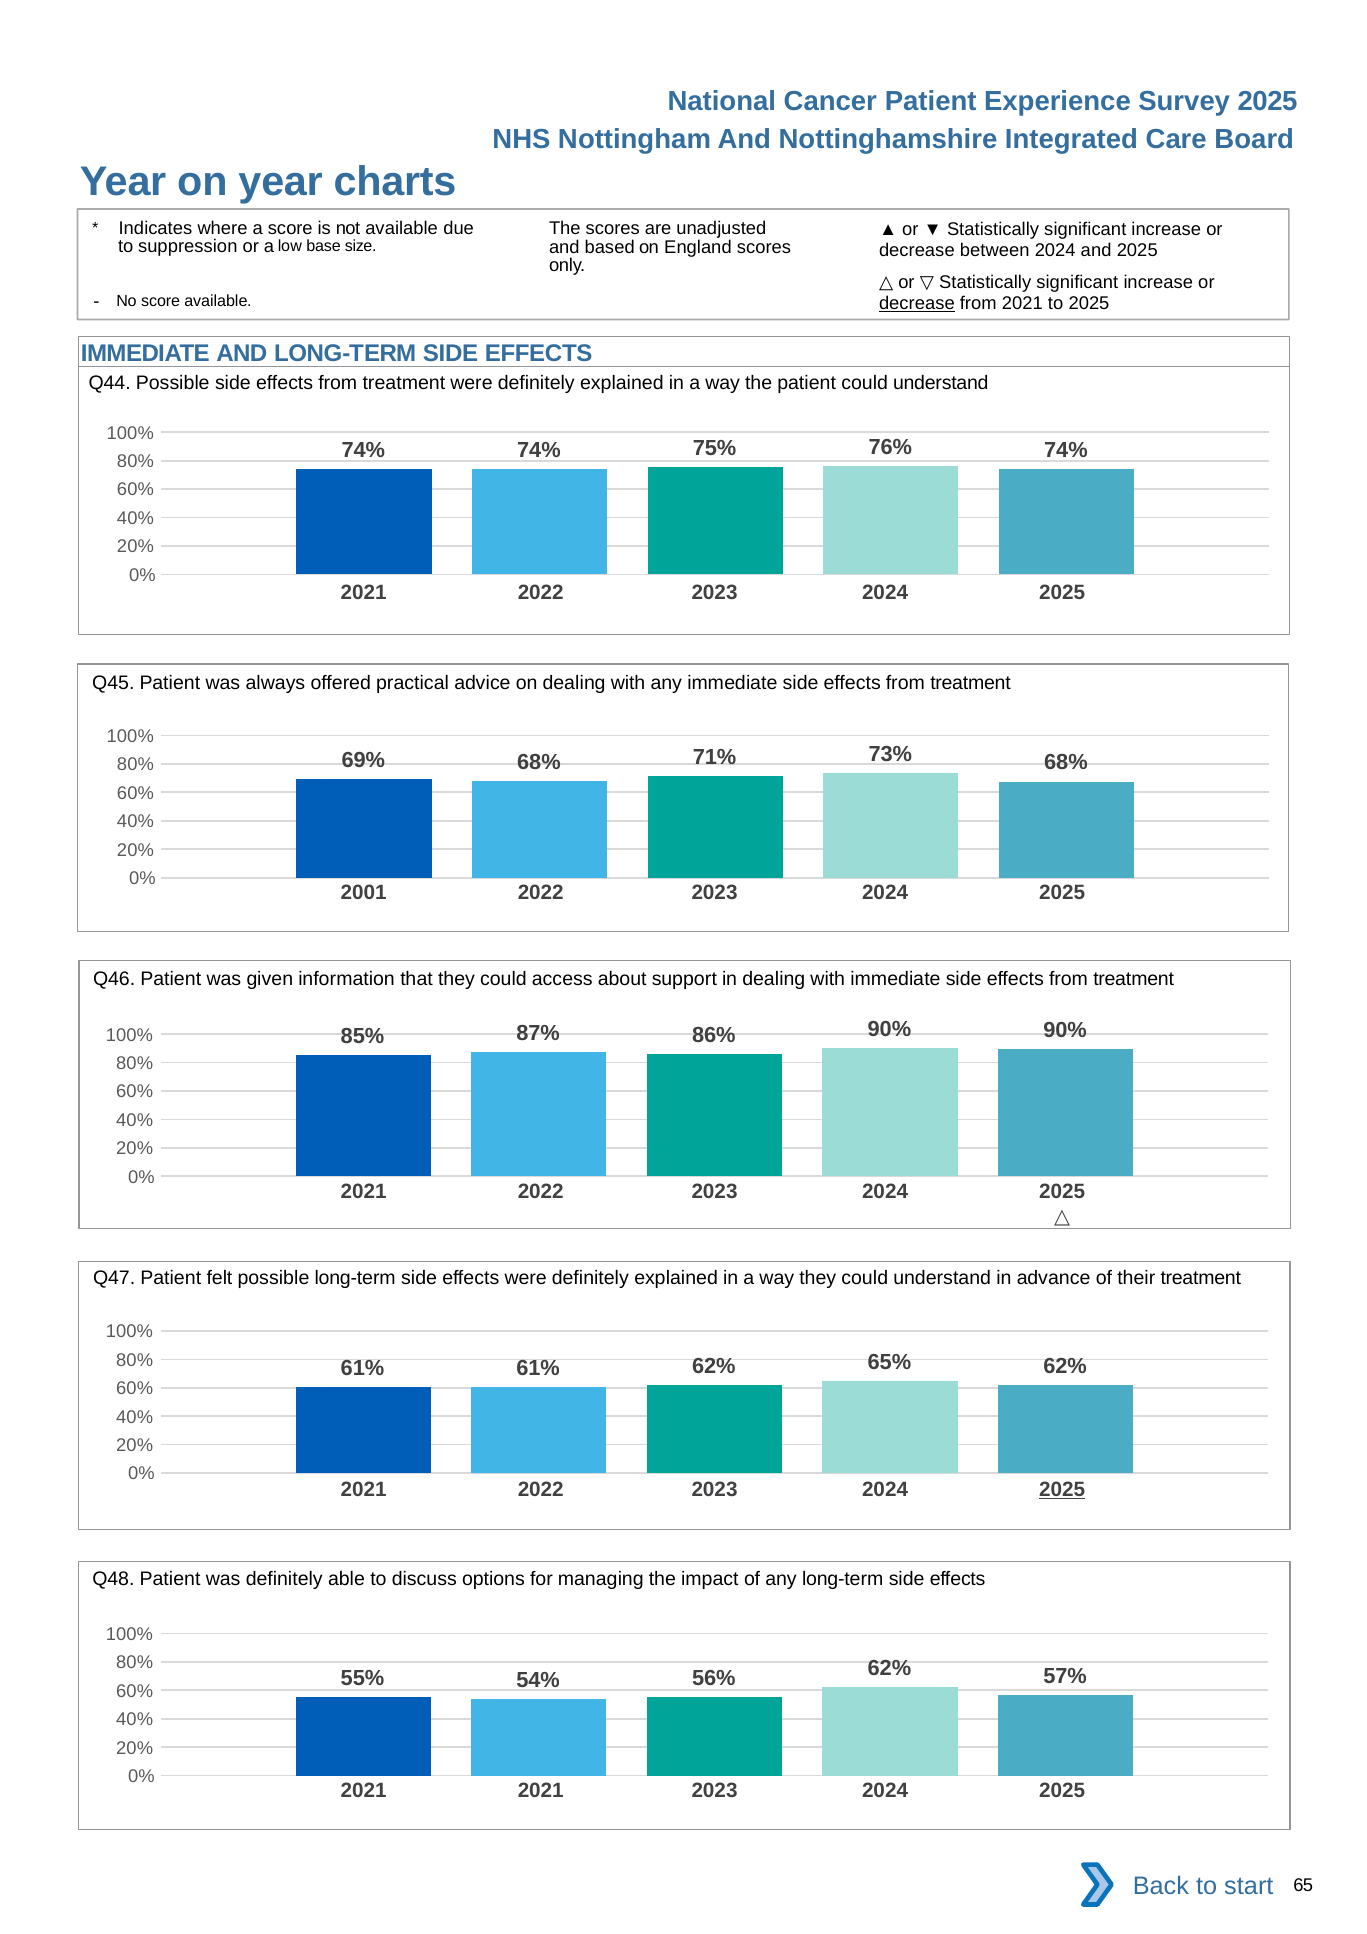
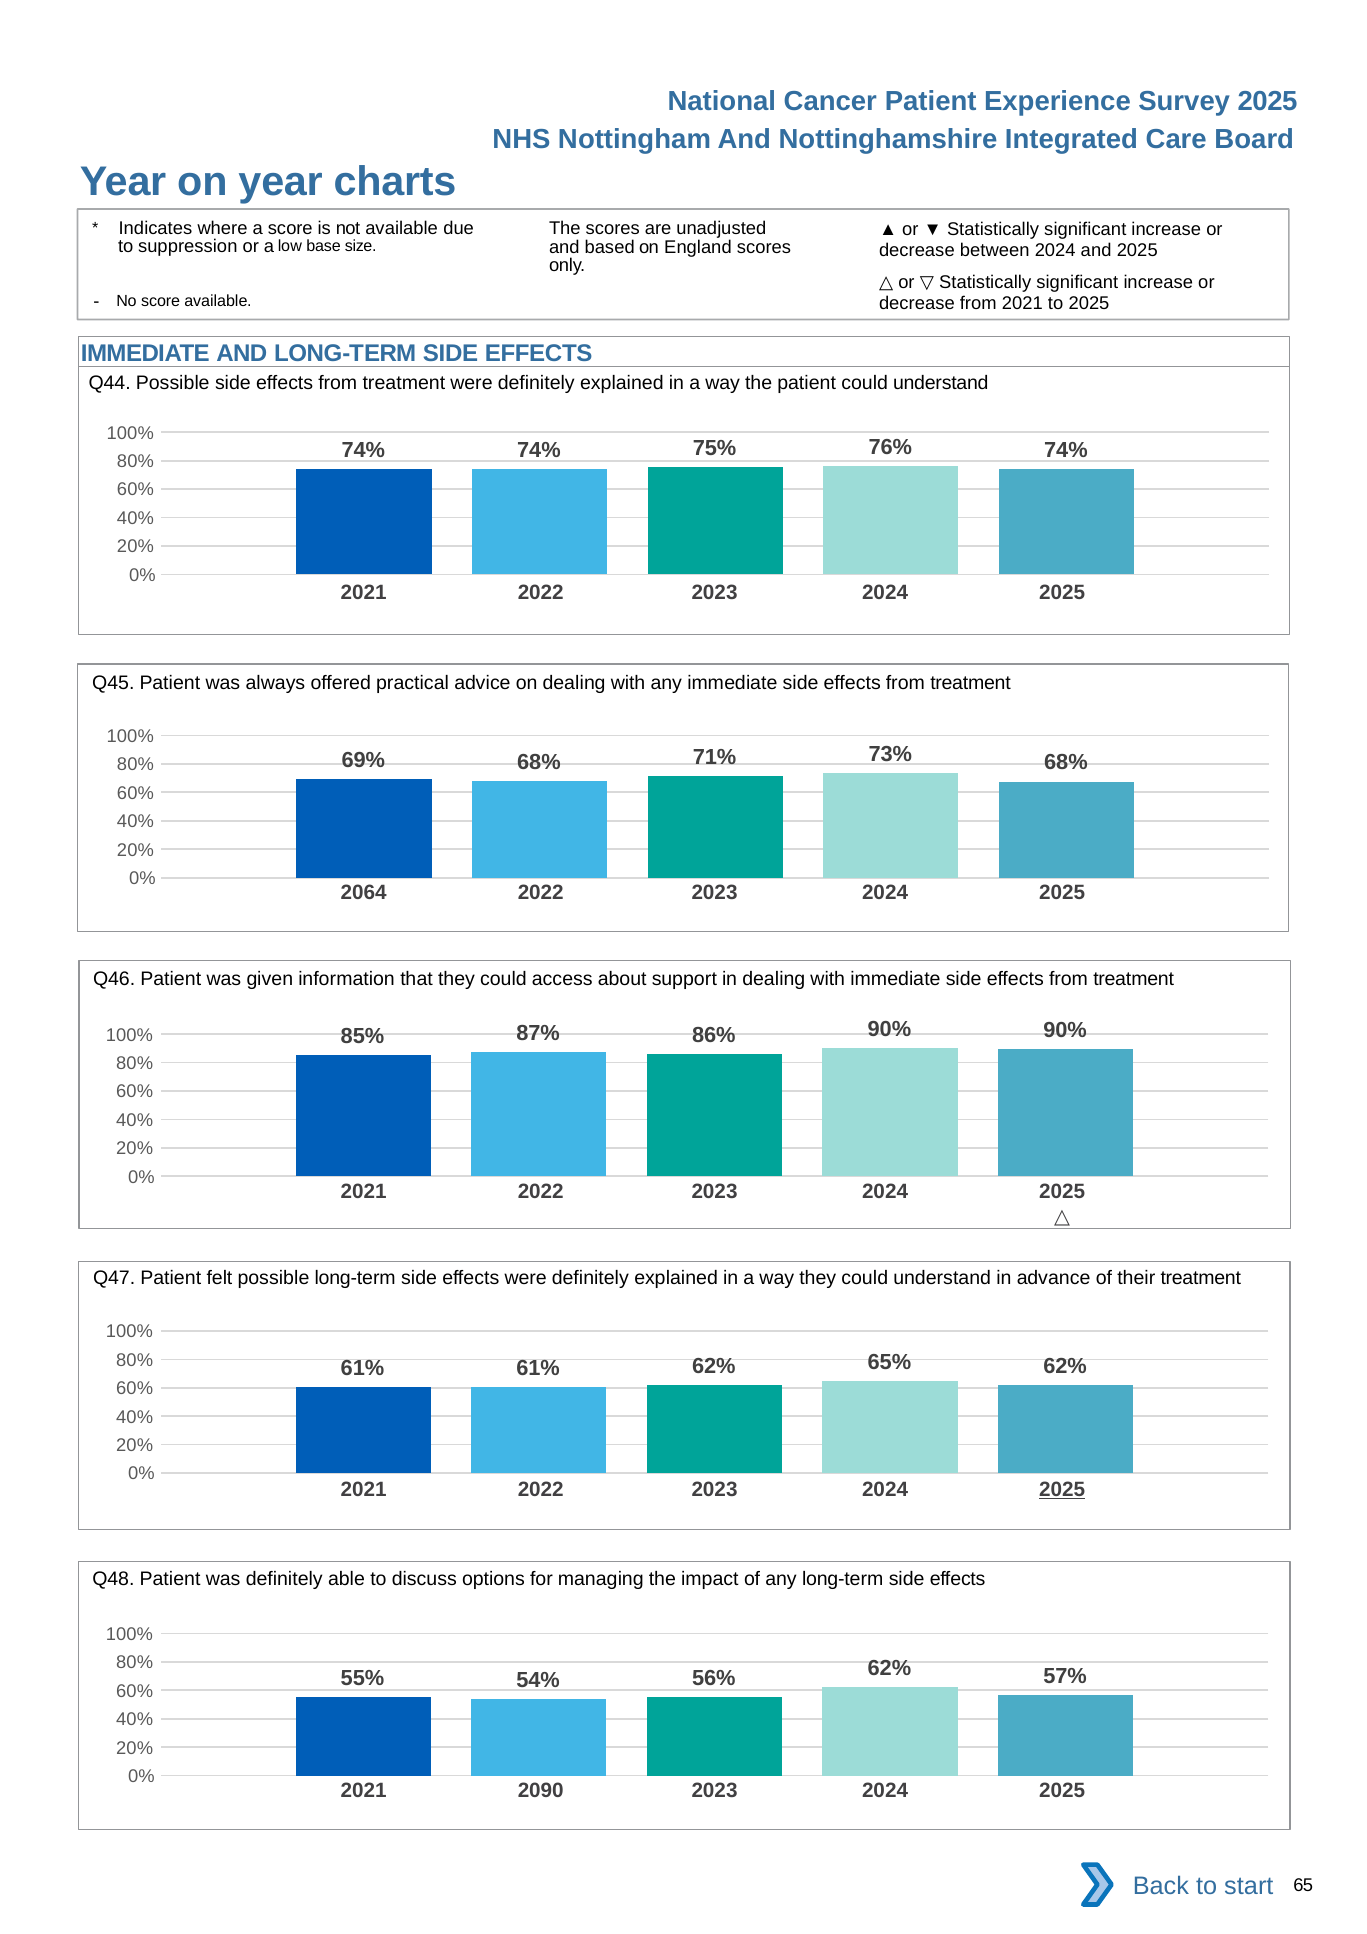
decrease at (917, 303) underline: present -> none
2001: 2001 -> 2064
2021 2021: 2021 -> 2090
